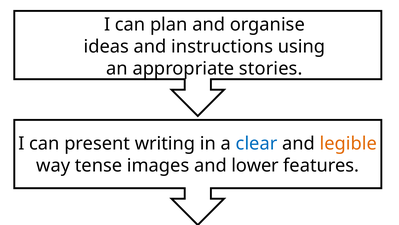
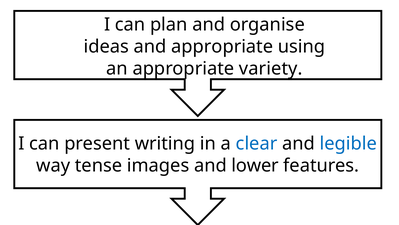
and instructions: instructions -> appropriate
stories: stories -> variety
legible colour: orange -> blue
